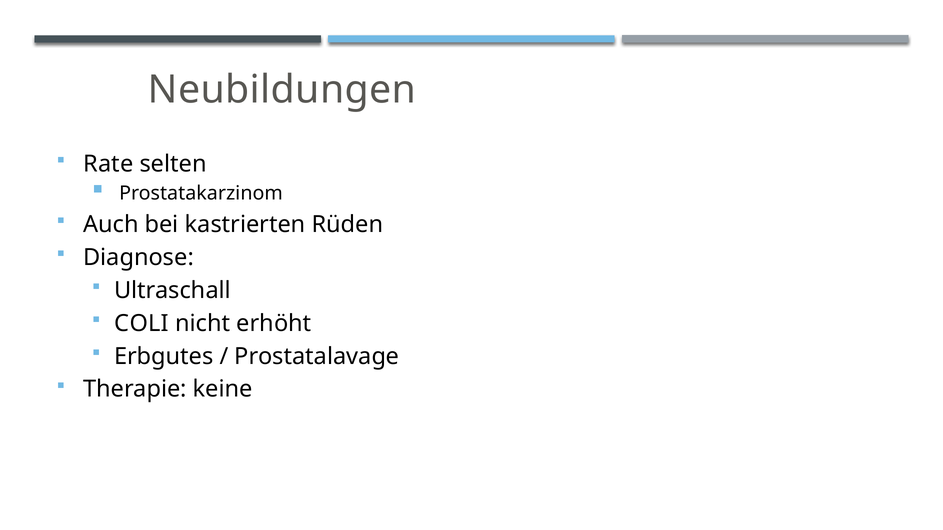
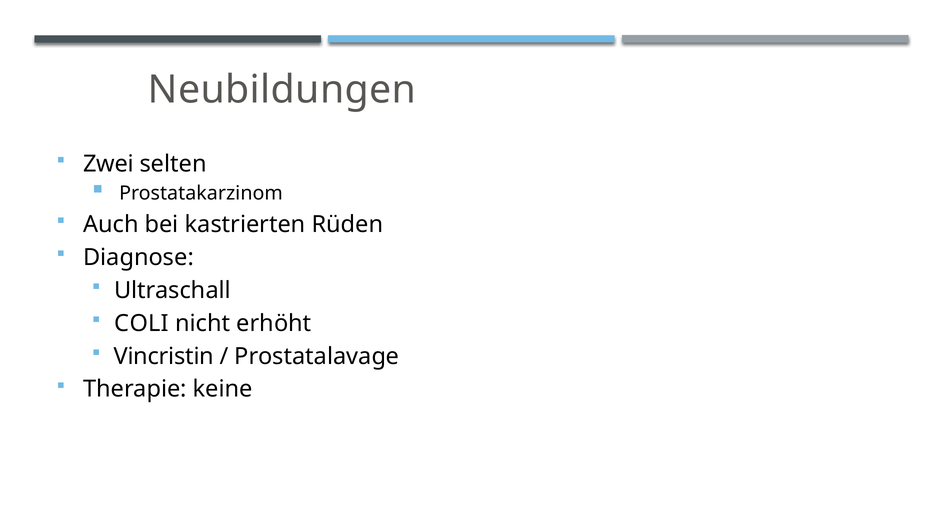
Rate: Rate -> Zwei
Erbgutes: Erbgutes -> Vincristin
